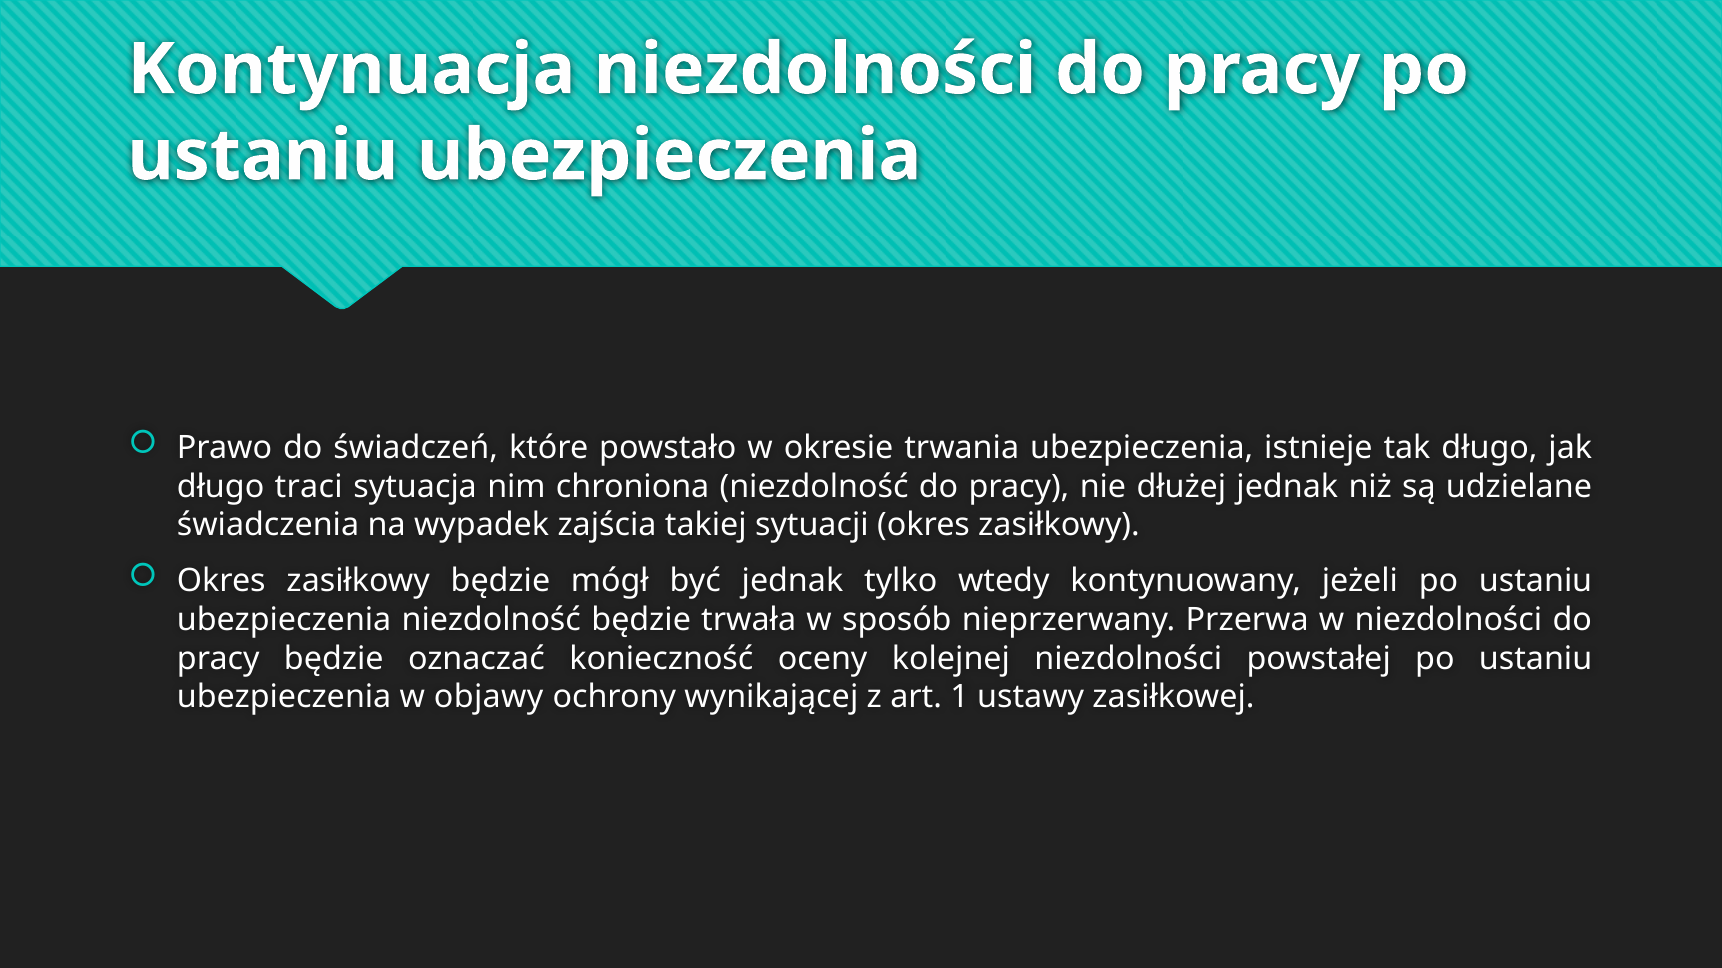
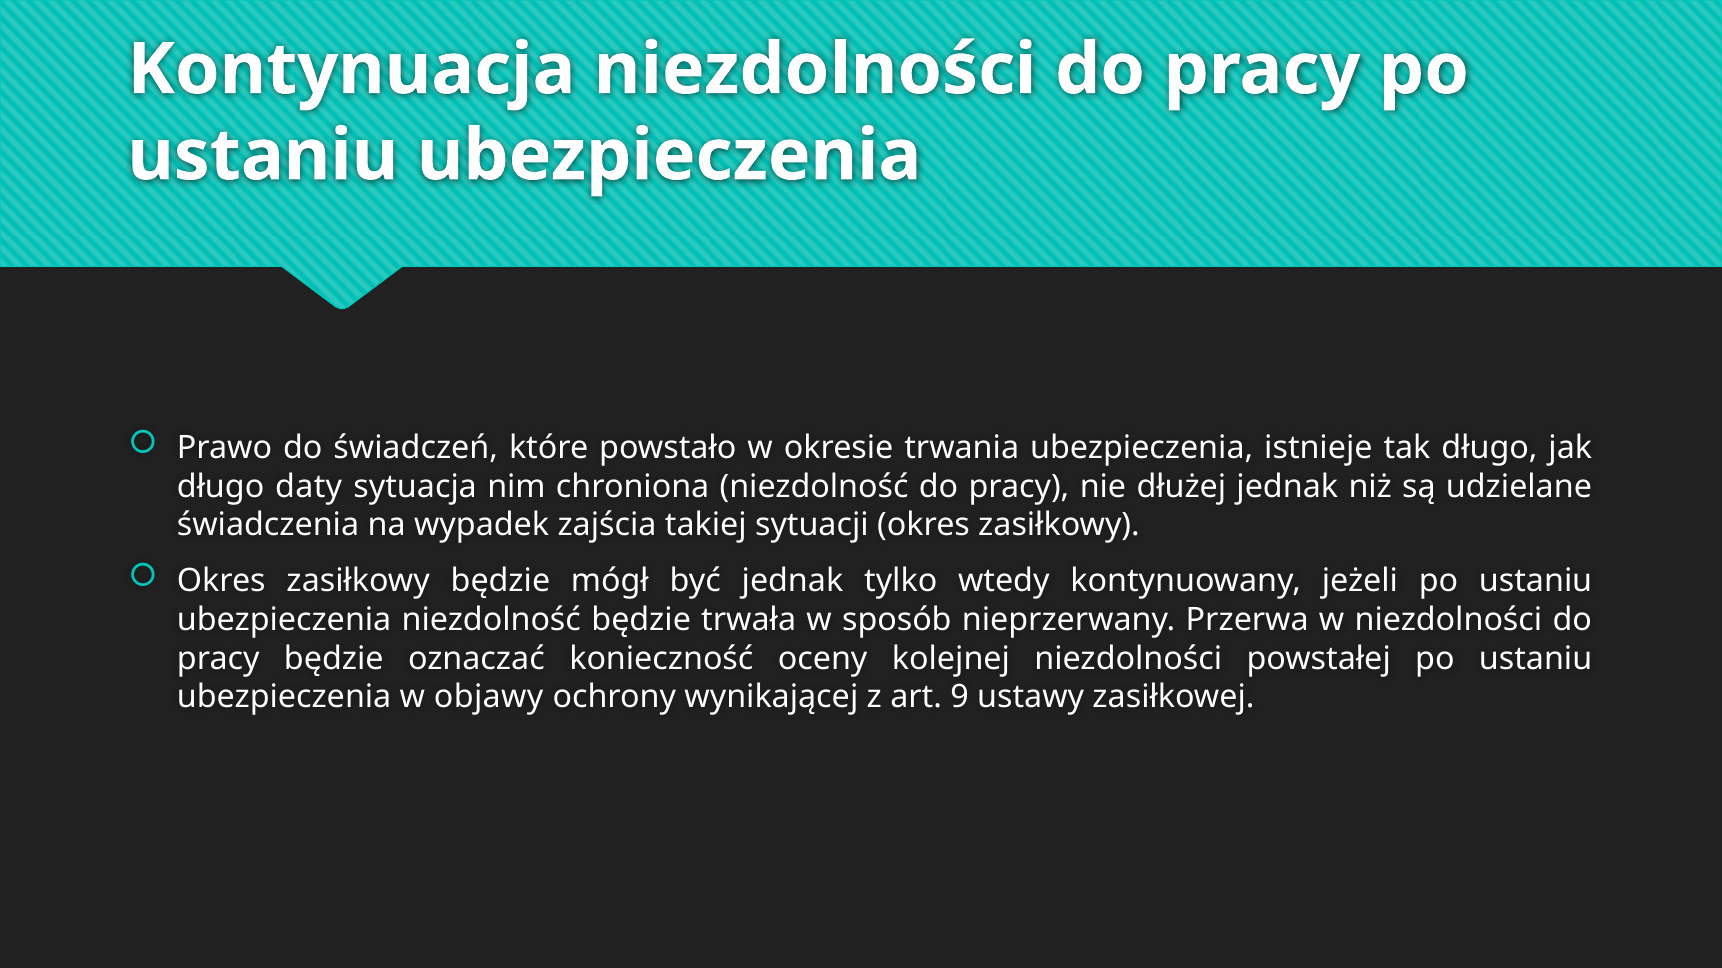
traci: traci -> daty
1: 1 -> 9
